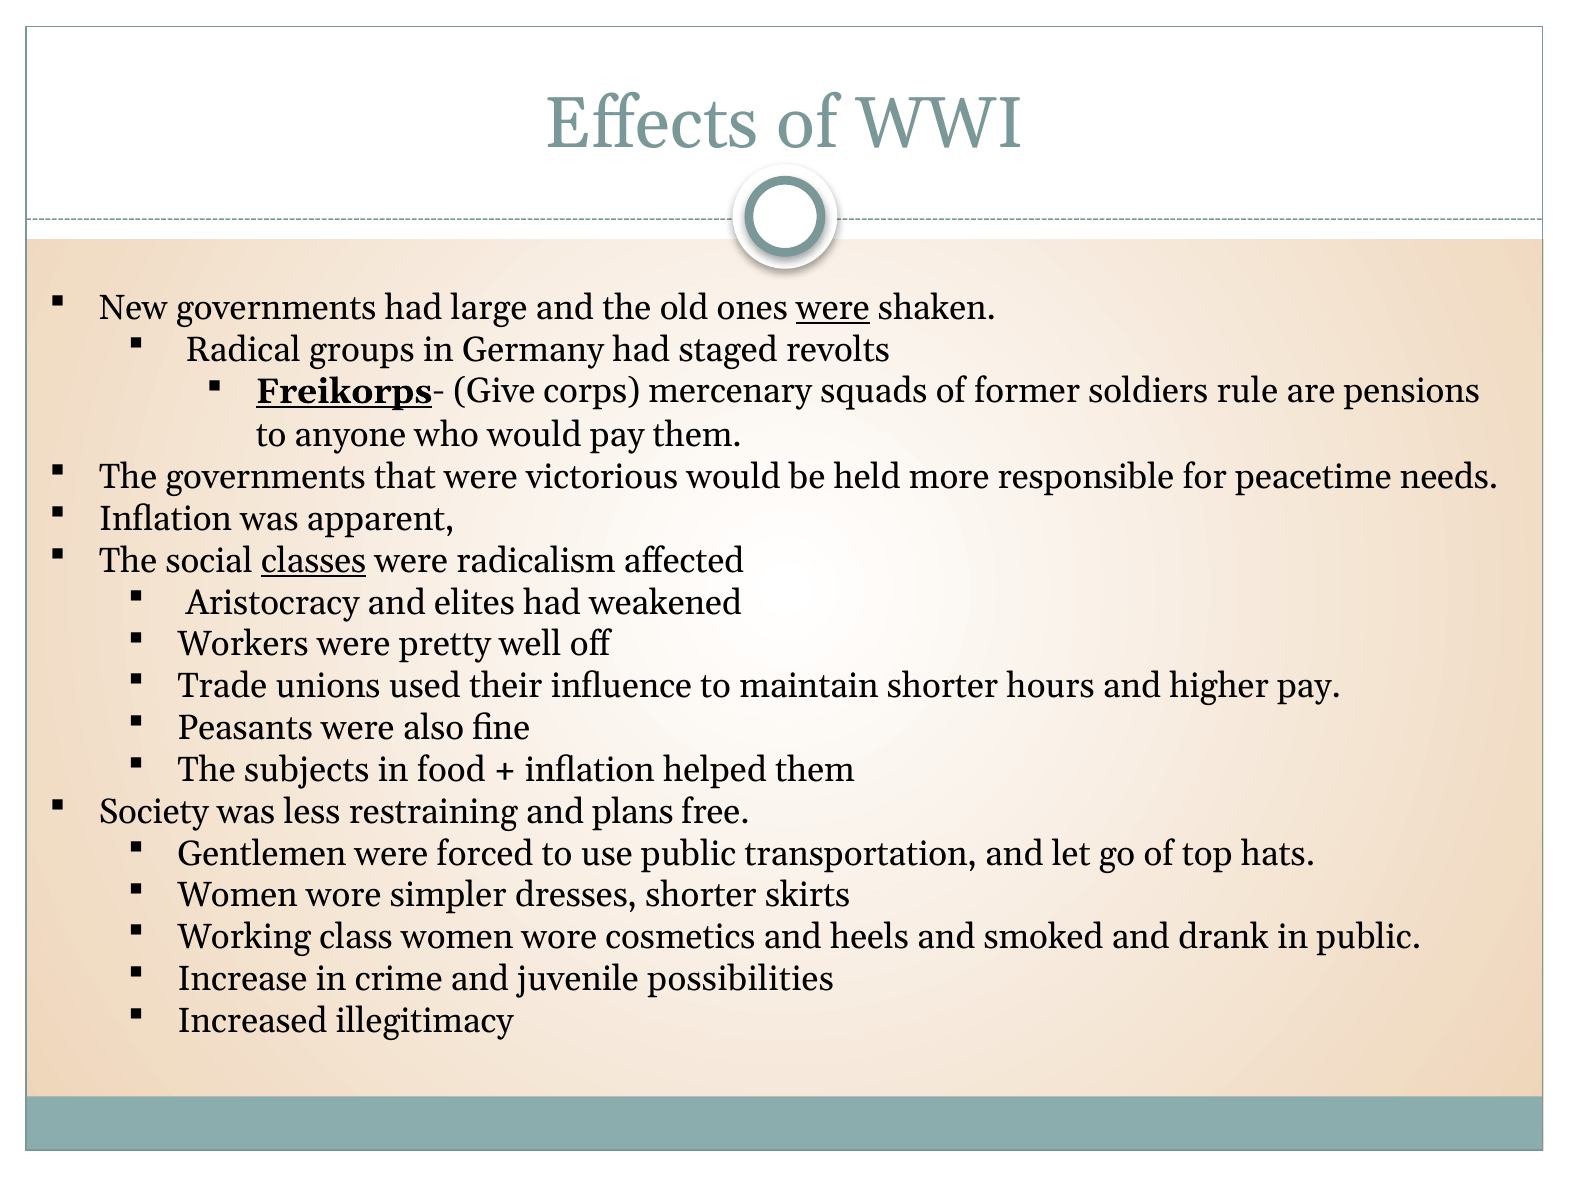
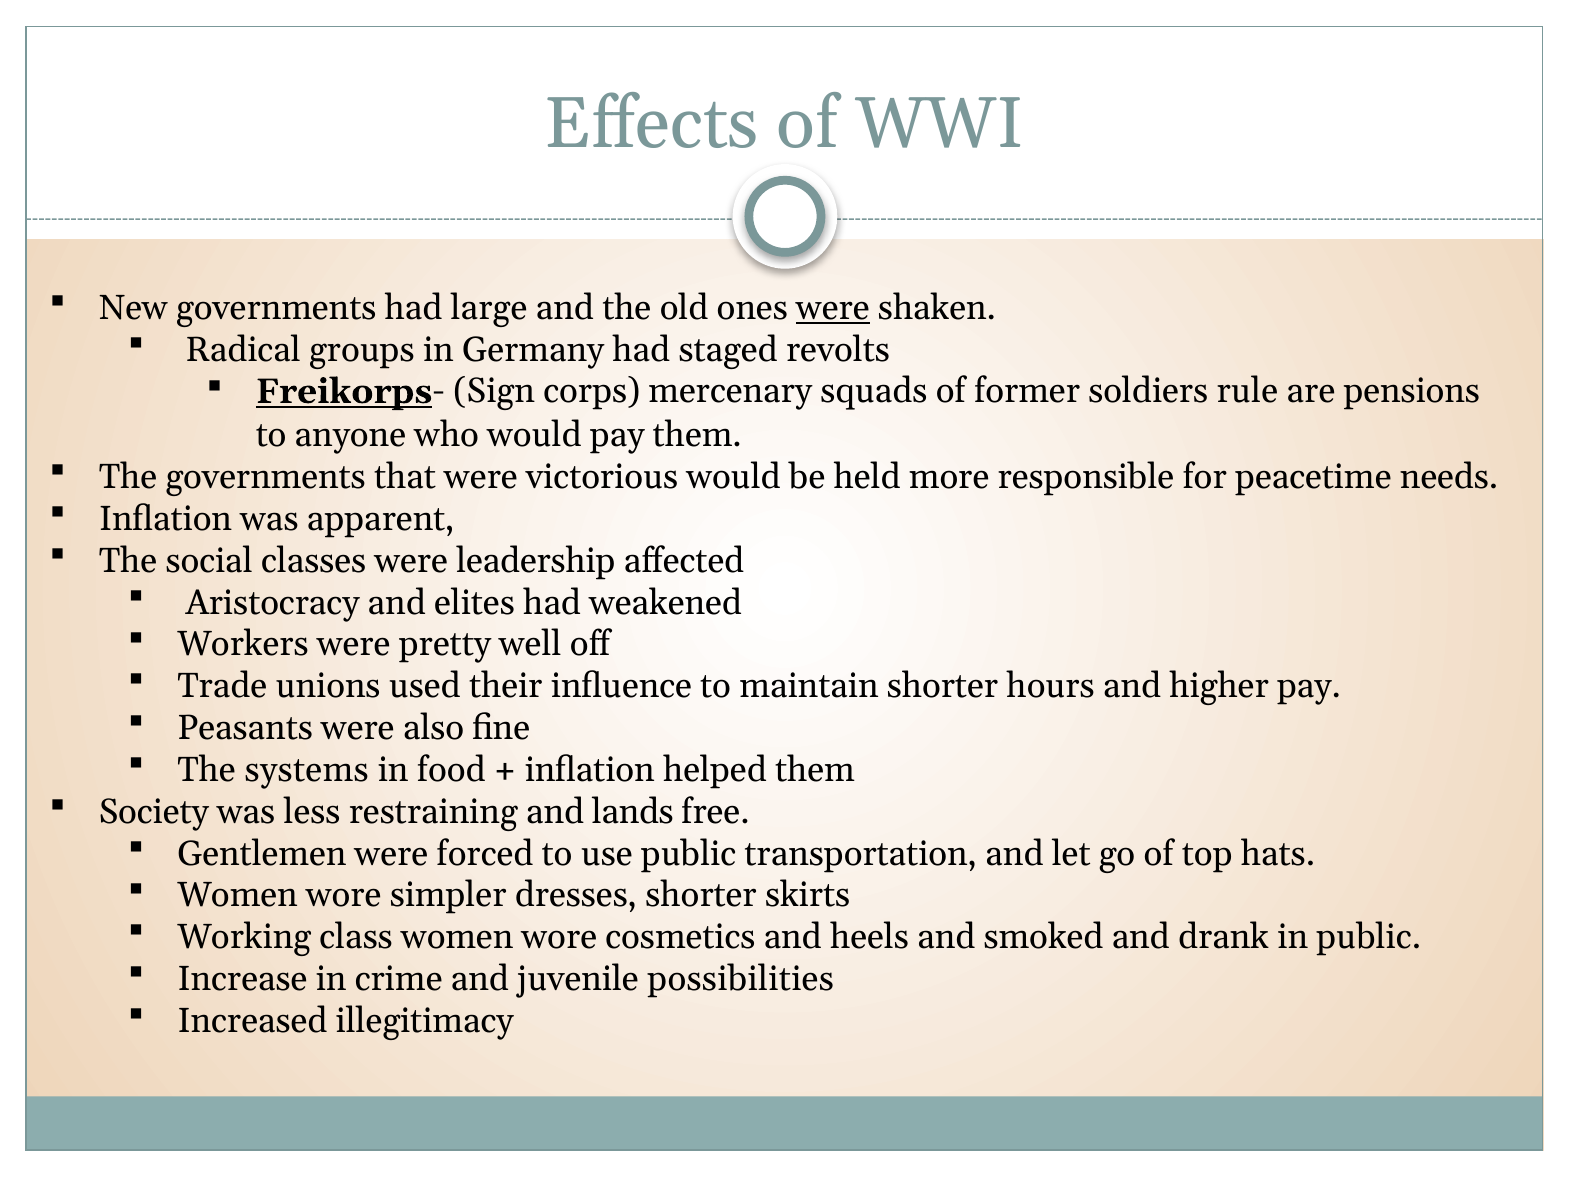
Give: Give -> Sign
classes underline: present -> none
radicalism: radicalism -> leadership
subjects: subjects -> systems
plans: plans -> lands
